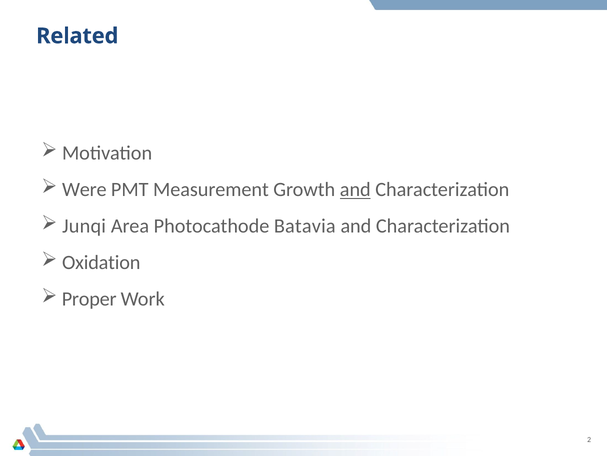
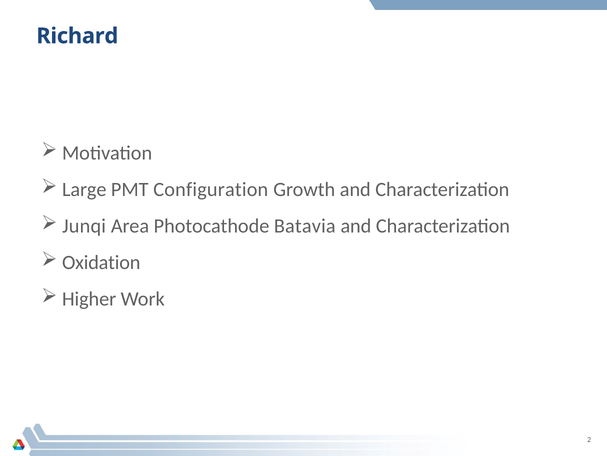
Related: Related -> Richard
Were: Were -> Large
Measurement: Measurement -> Configuration
and at (355, 189) underline: present -> none
Proper: Proper -> Higher
